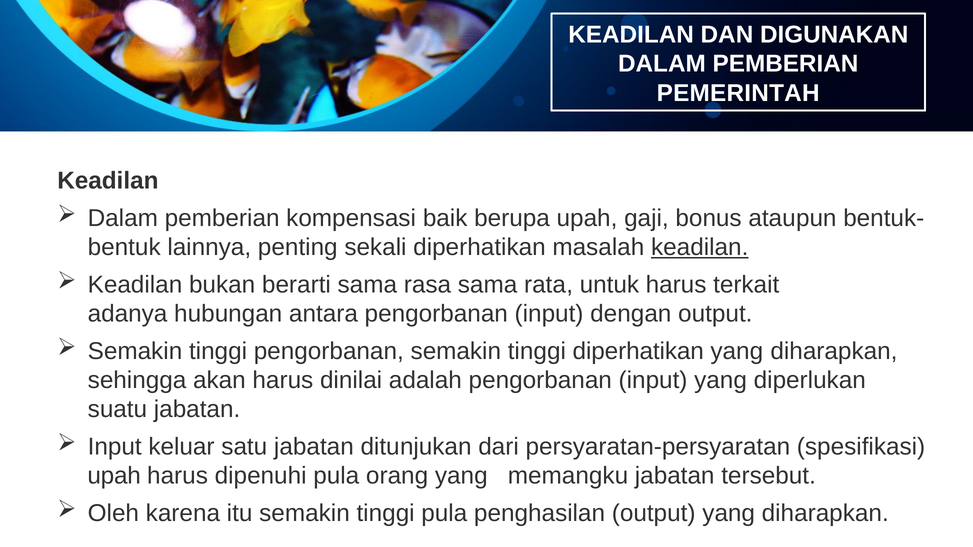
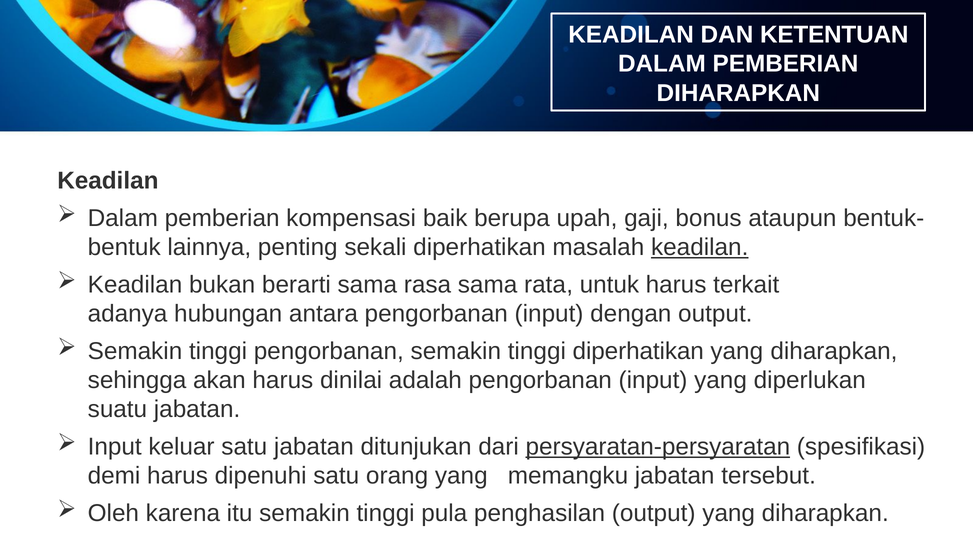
DIGUNAKAN: DIGUNAKAN -> KETENTUAN
PEMERINTAH at (738, 93): PEMERINTAH -> DIHARAPKAN
persyaratan-persyaratan underline: none -> present
upah at (114, 476): upah -> demi
dipenuhi pula: pula -> satu
